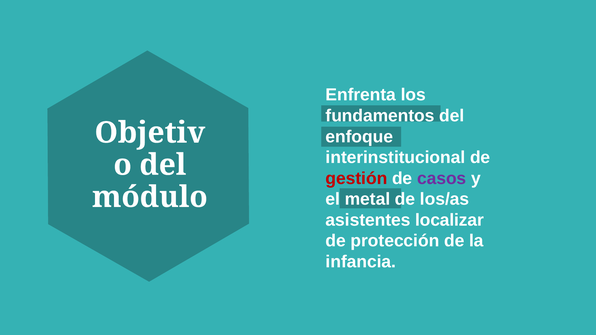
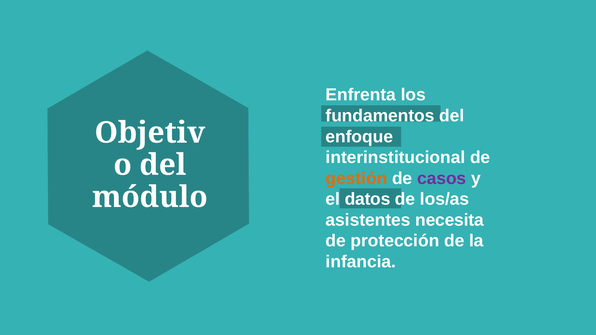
gestión colour: red -> orange
metal: metal -> datos
localizar: localizar -> necesita
